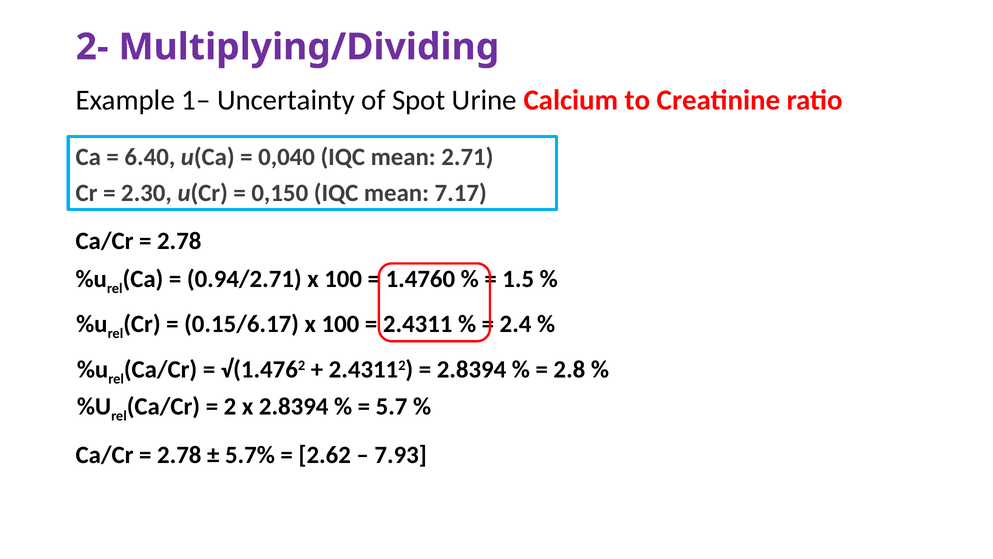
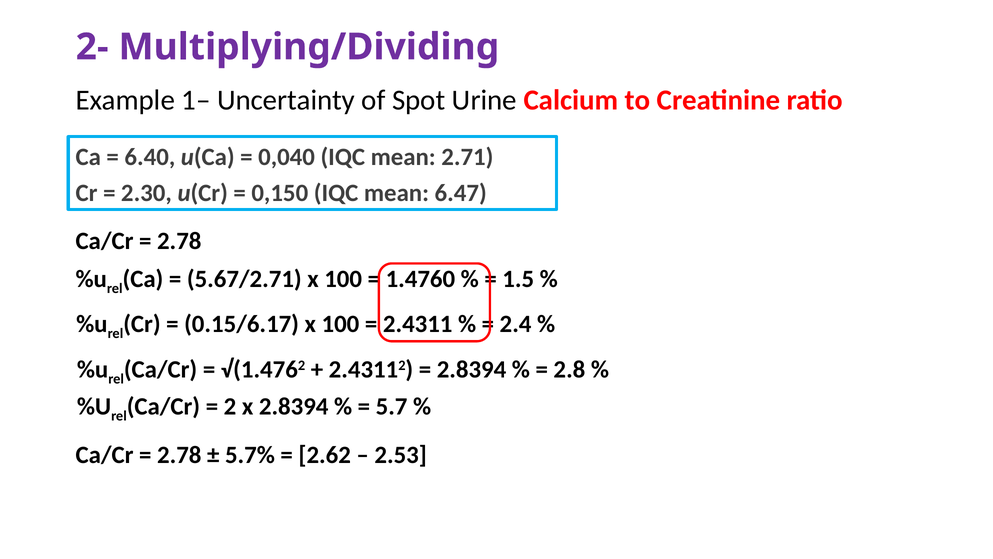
7.17: 7.17 -> 6.47
0.94/2.71: 0.94/2.71 -> 5.67/2.71
7.93: 7.93 -> 2.53
